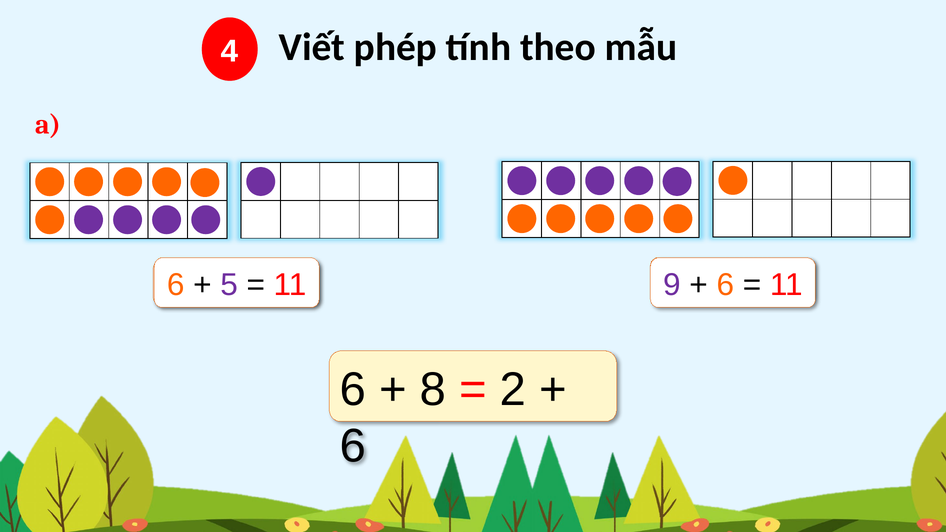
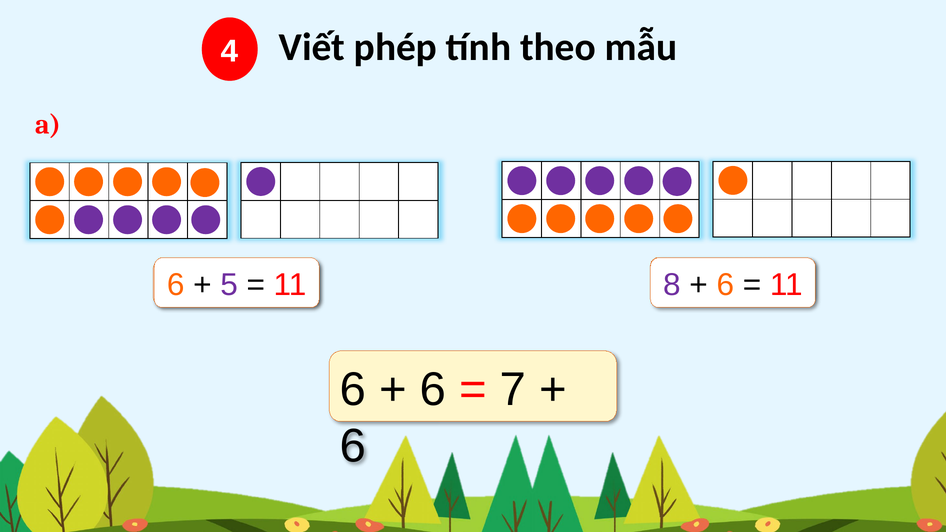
9: 9 -> 8
8 at (433, 390): 8 -> 6
2: 2 -> 7
